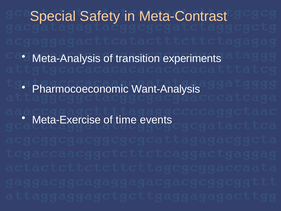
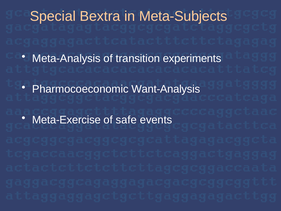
Safety: Safety -> Bextra
Meta-Contrast: Meta-Contrast -> Meta-Subjects
time: time -> safe
